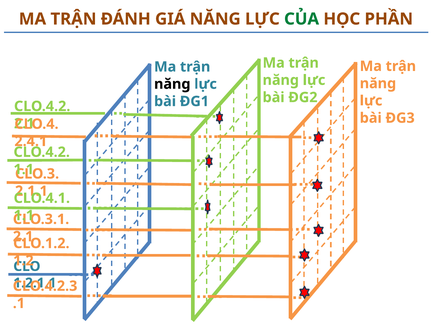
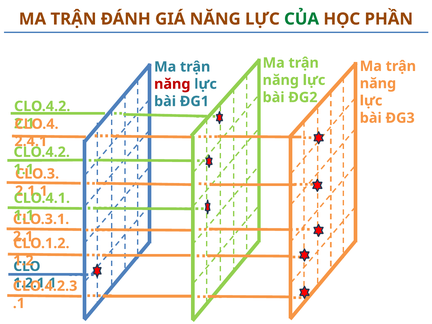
năng at (172, 84) colour: black -> red
